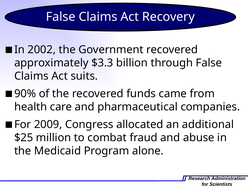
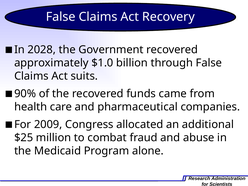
2002: 2002 -> 2028
$3.3: $3.3 -> $1.0
